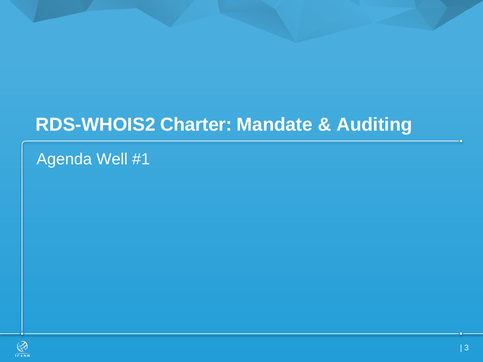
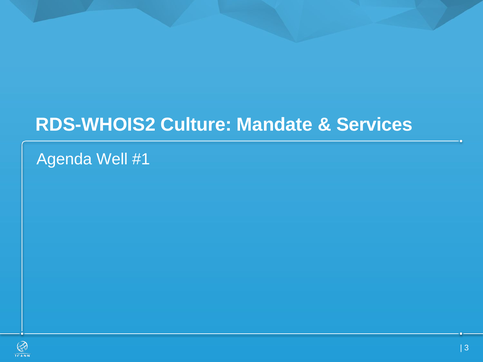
Charter: Charter -> Culture
Auditing: Auditing -> Services
